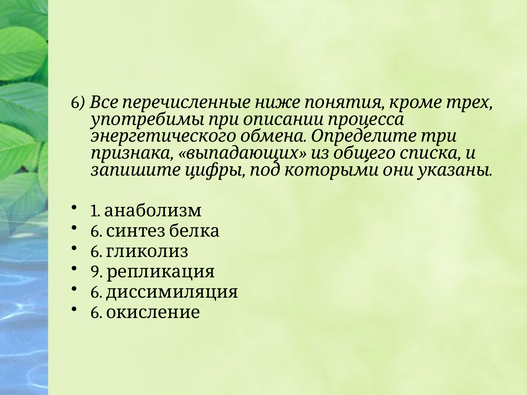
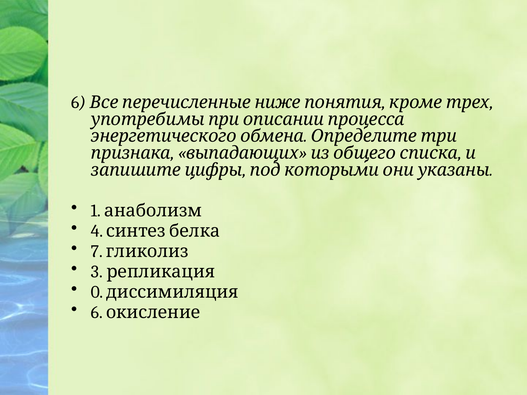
6 at (97, 231): 6 -> 4
6 at (97, 251): 6 -> 7
9: 9 -> 3
6 at (97, 292): 6 -> 0
